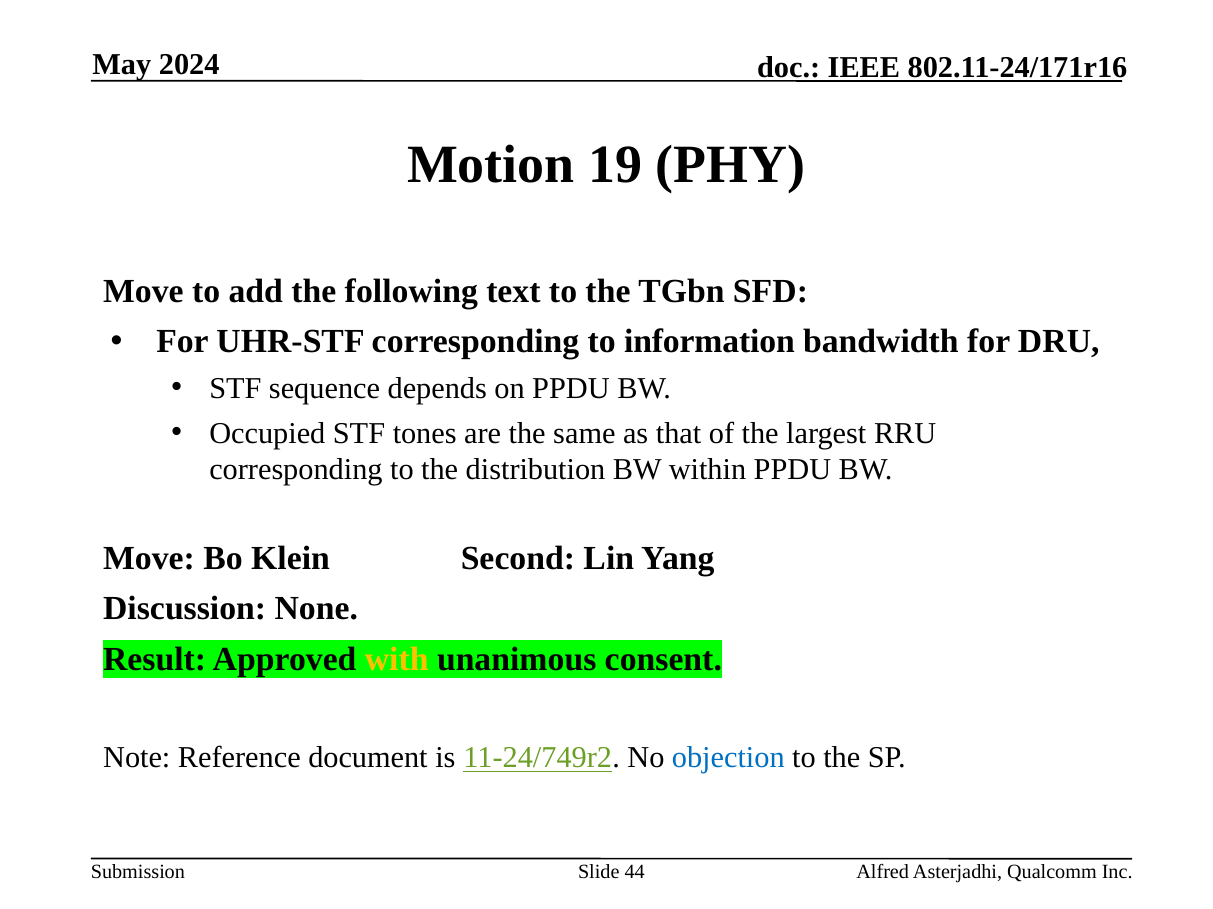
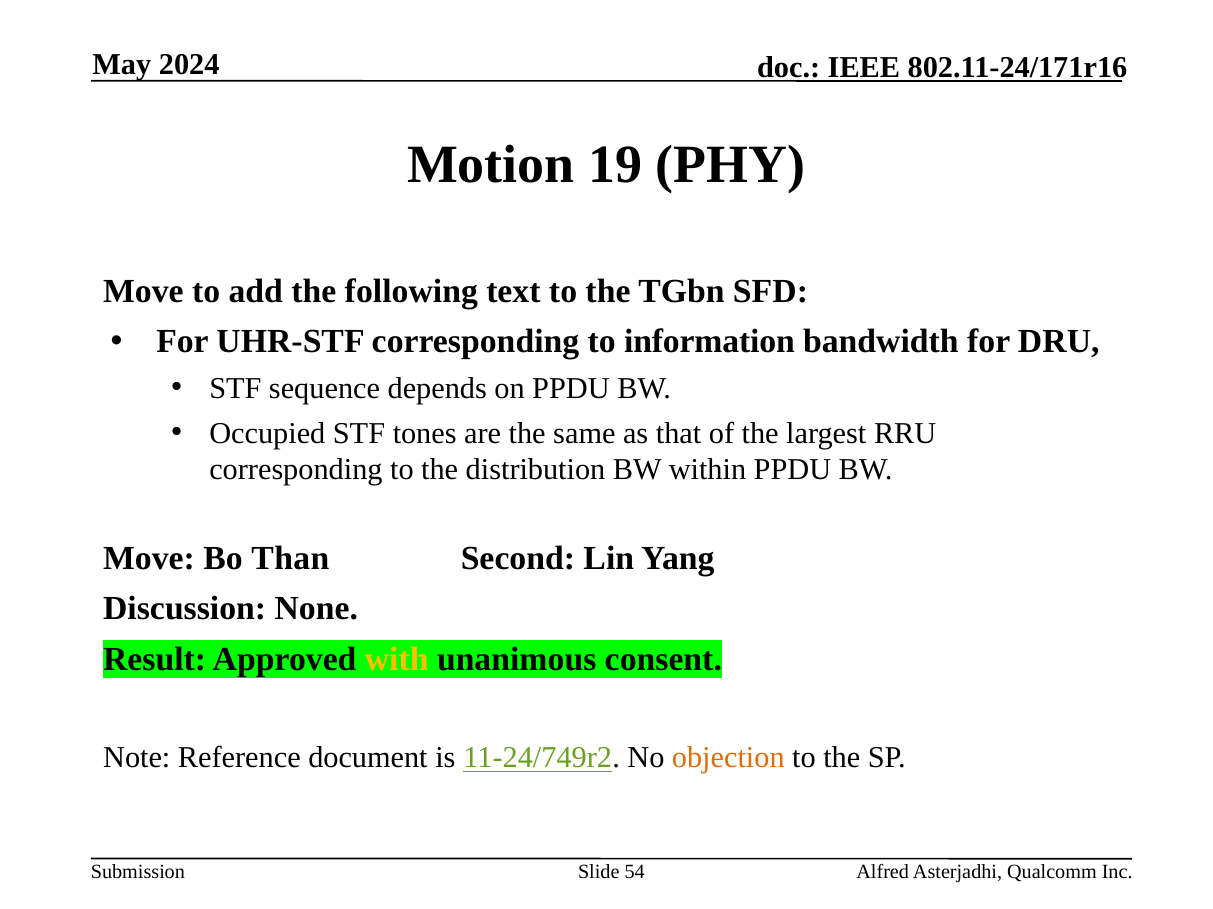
Klein: Klein -> Than
objection colour: blue -> orange
44: 44 -> 54
